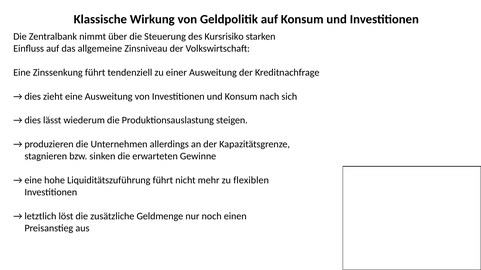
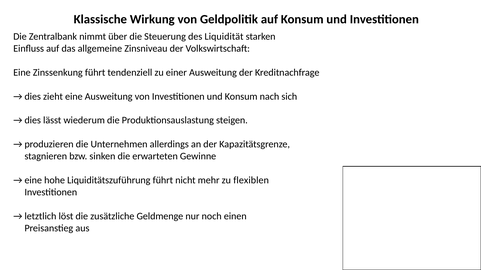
Kursrisiko: Kursrisiko -> Liquidität
